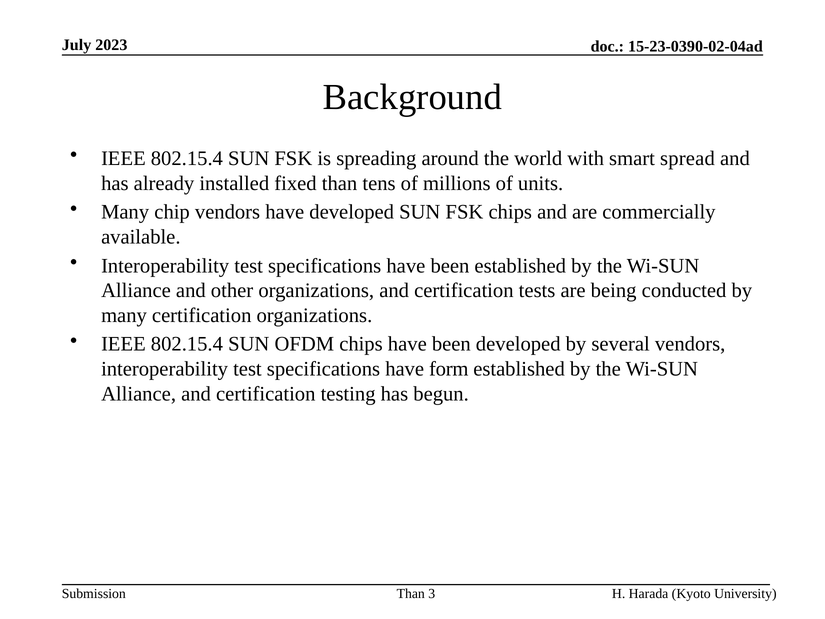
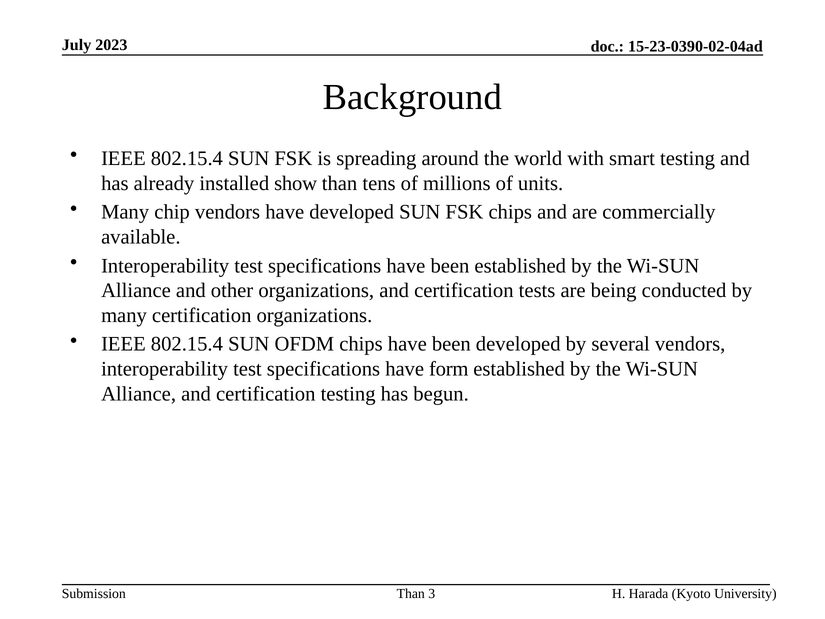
smart spread: spread -> testing
fixed: fixed -> show
